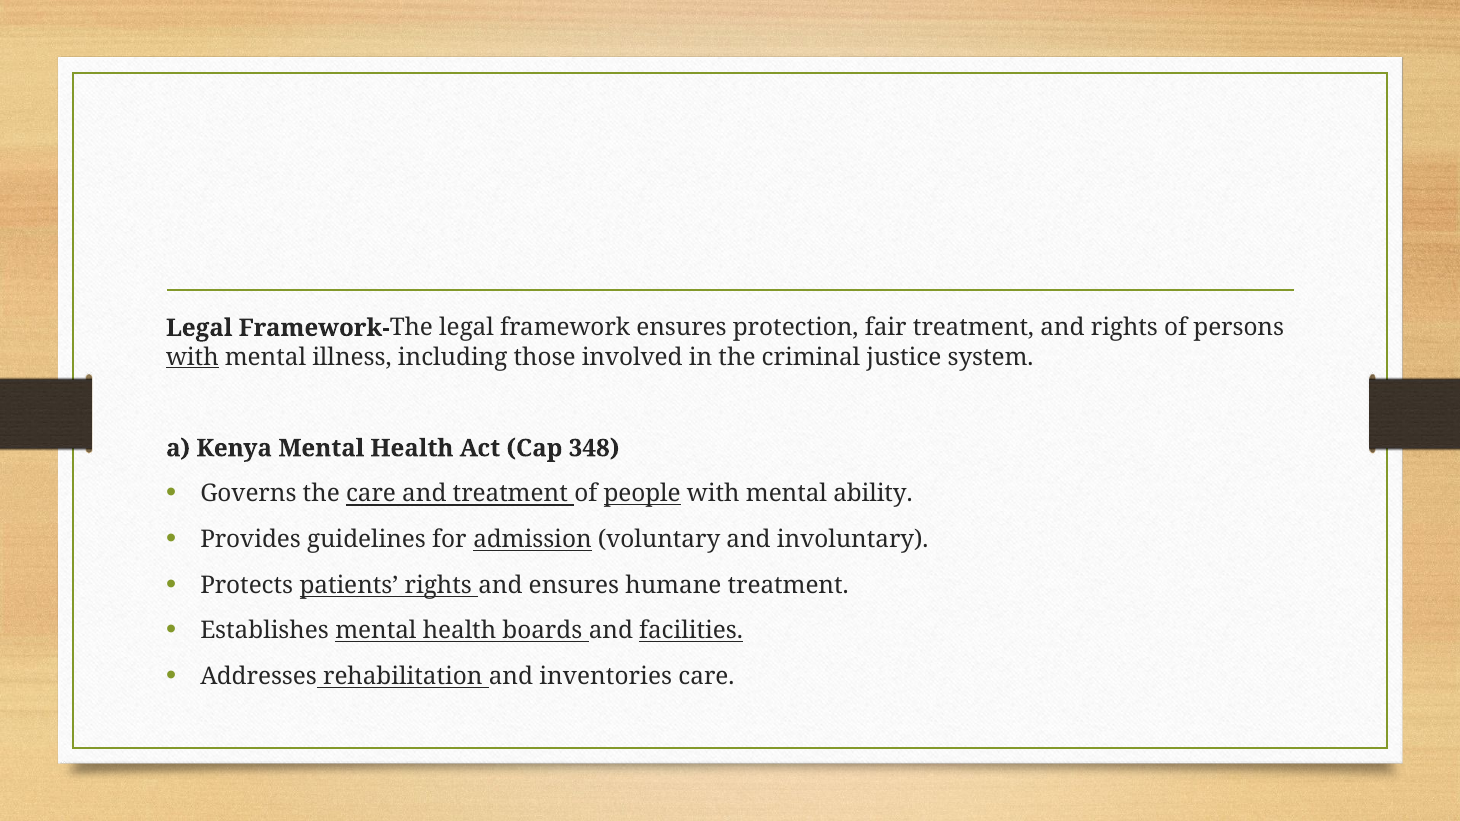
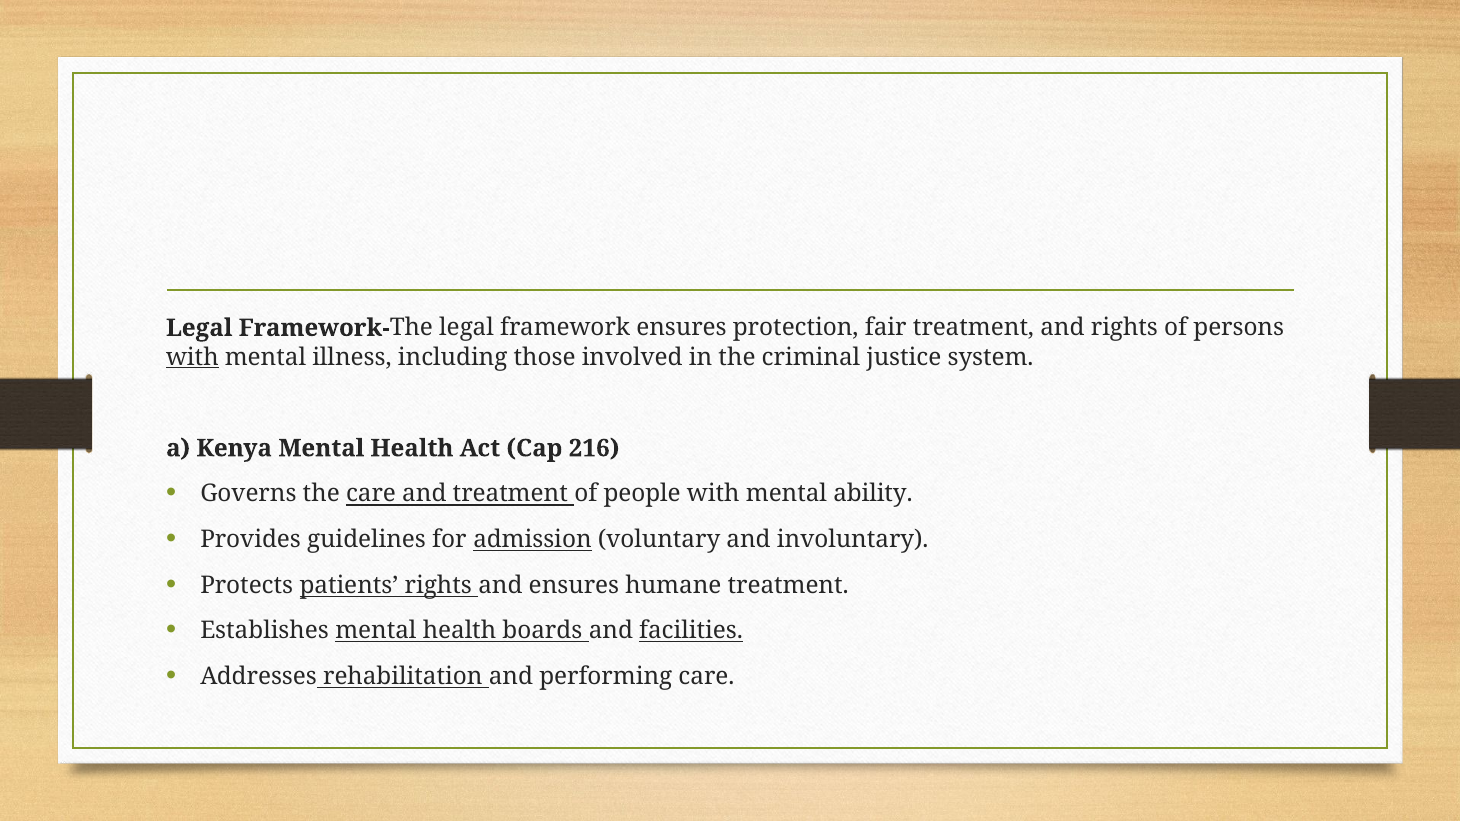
348: 348 -> 216
people underline: present -> none
inventories: inventories -> performing
